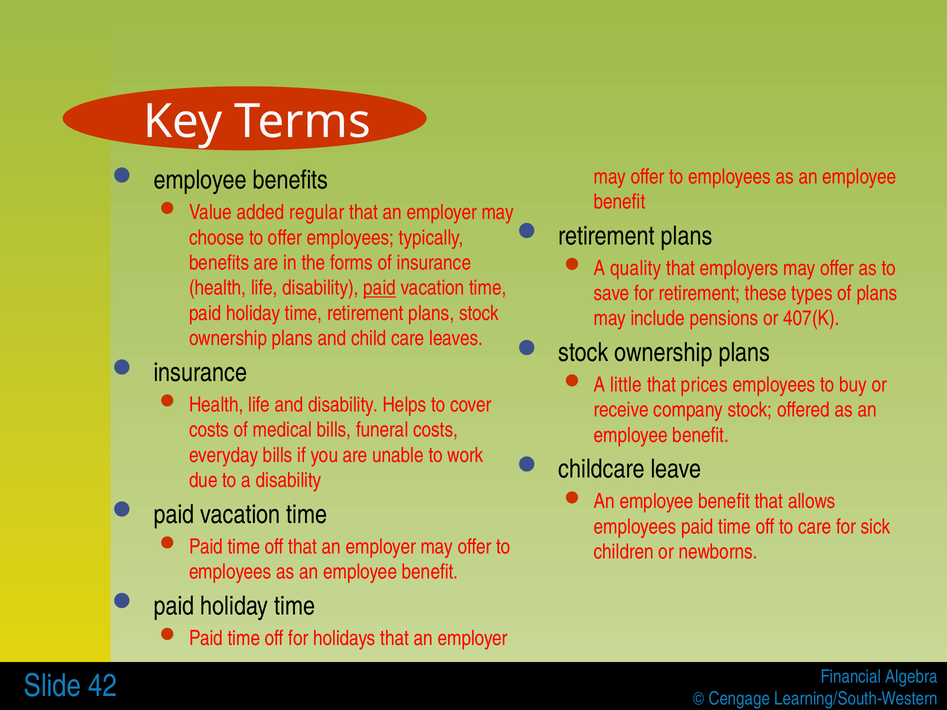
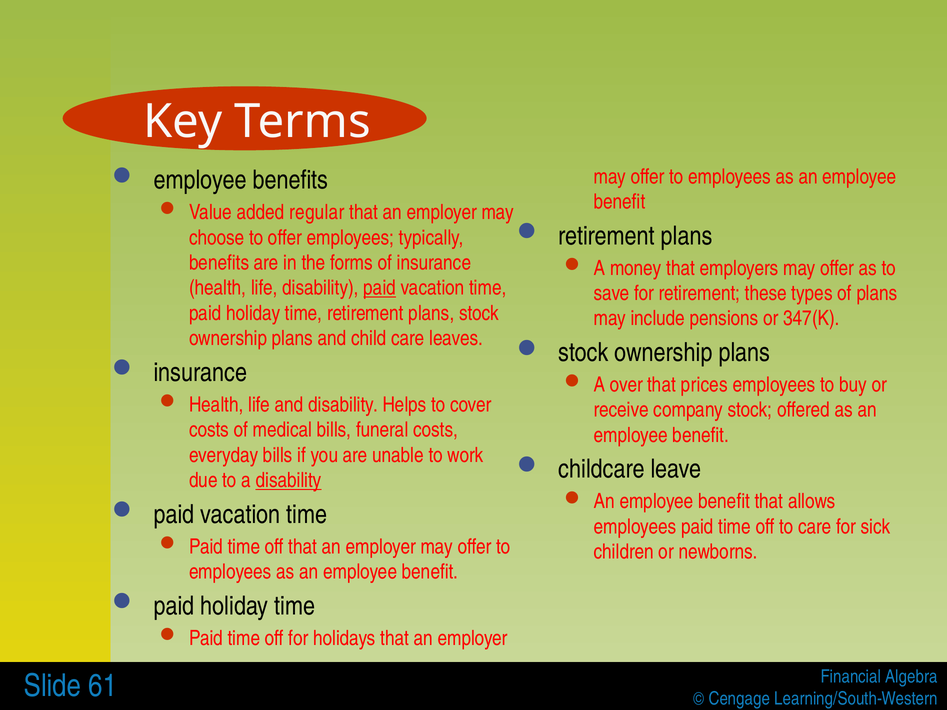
quality: quality -> money
407(K: 407(K -> 347(K
little: little -> over
disability at (289, 481) underline: none -> present
42: 42 -> 61
